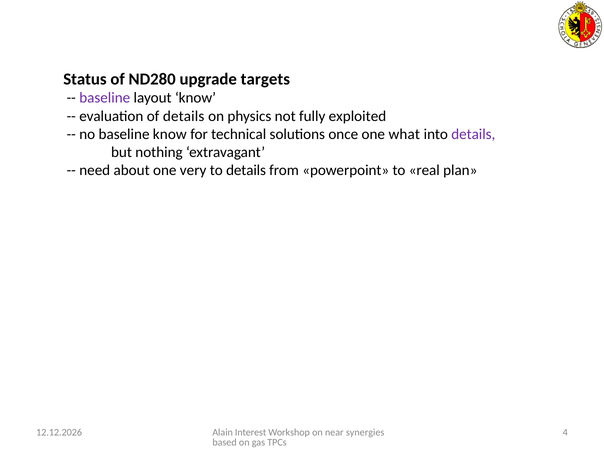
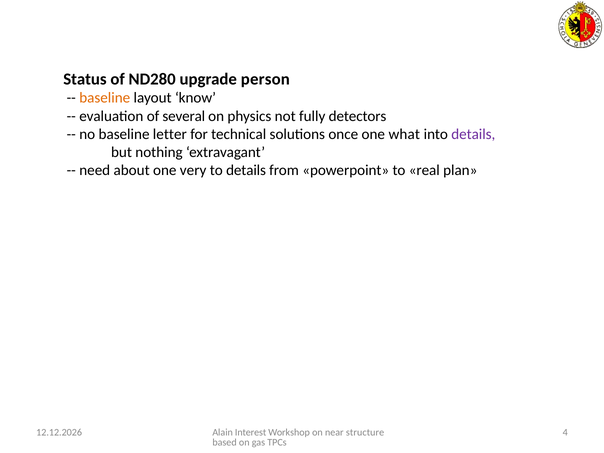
targets: targets -> person
baseline at (105, 98) colour: purple -> orange
of details: details -> several
exploited: exploited -> detectors
baseline know: know -> letter
synergies: synergies -> structure
